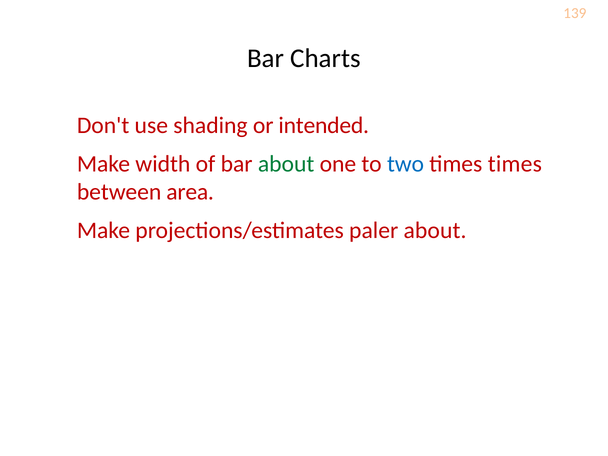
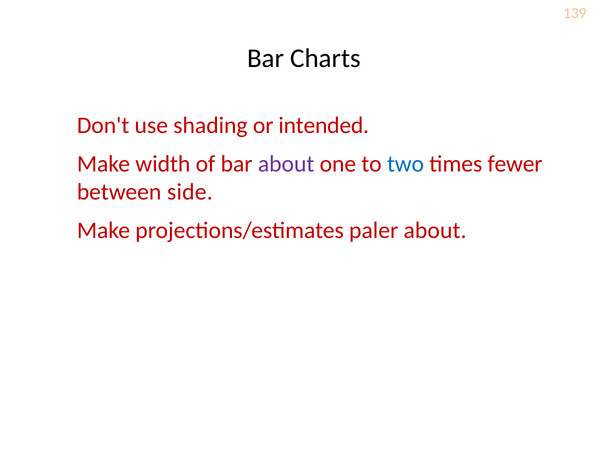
about at (286, 164) colour: green -> purple
times times: times -> fewer
area: area -> side
